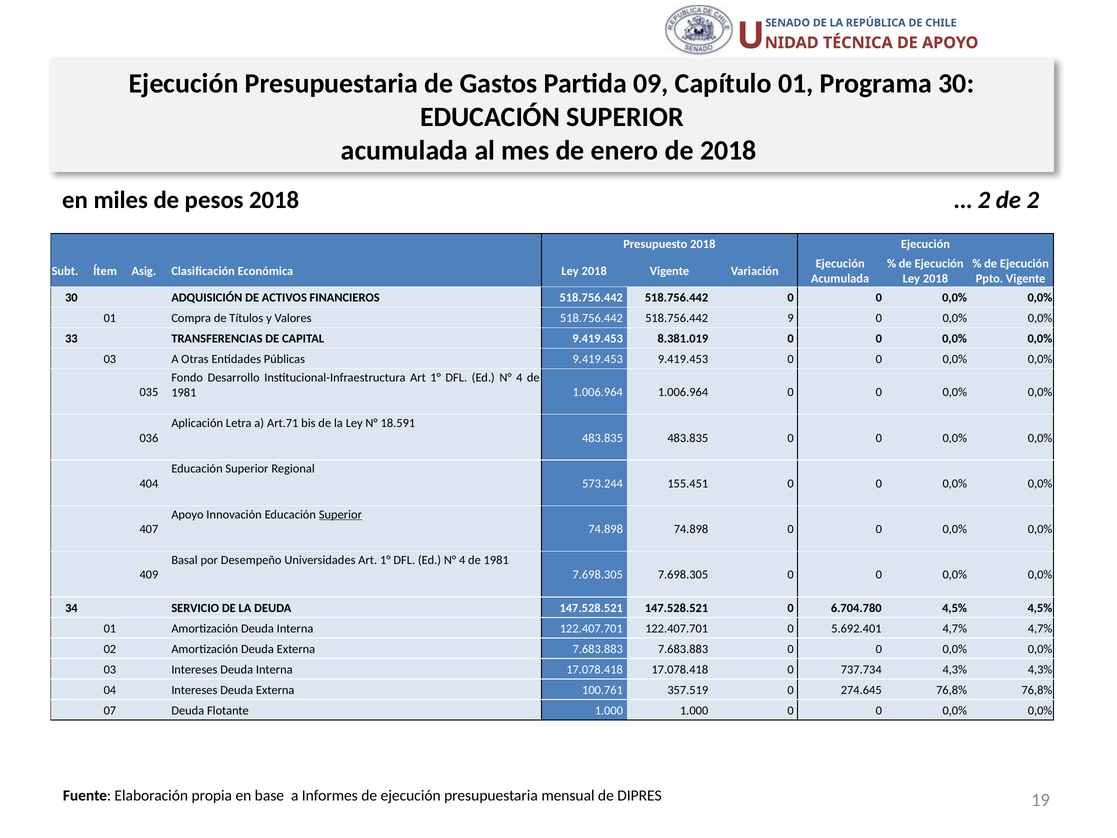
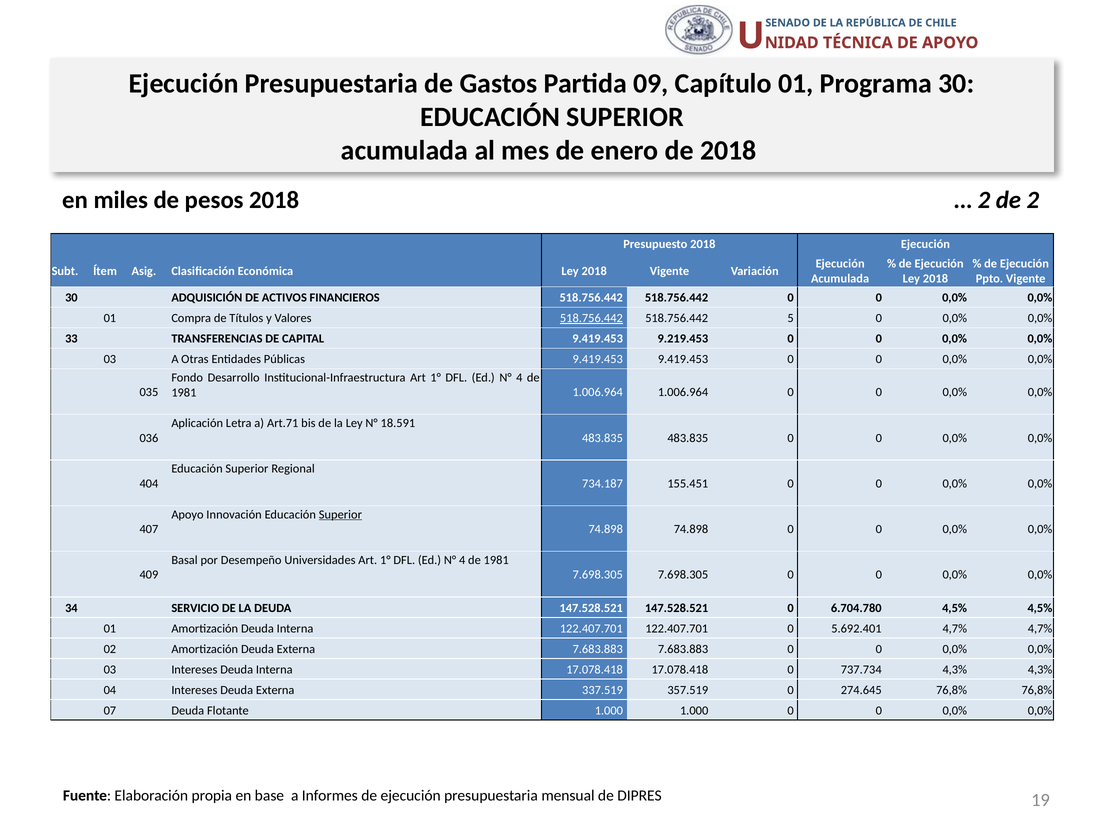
518.756.442 at (591, 318) underline: none -> present
9: 9 -> 5
8.381.019: 8.381.019 -> 9.219.453
573.244: 573.244 -> 734.187
100.761: 100.761 -> 337.519
